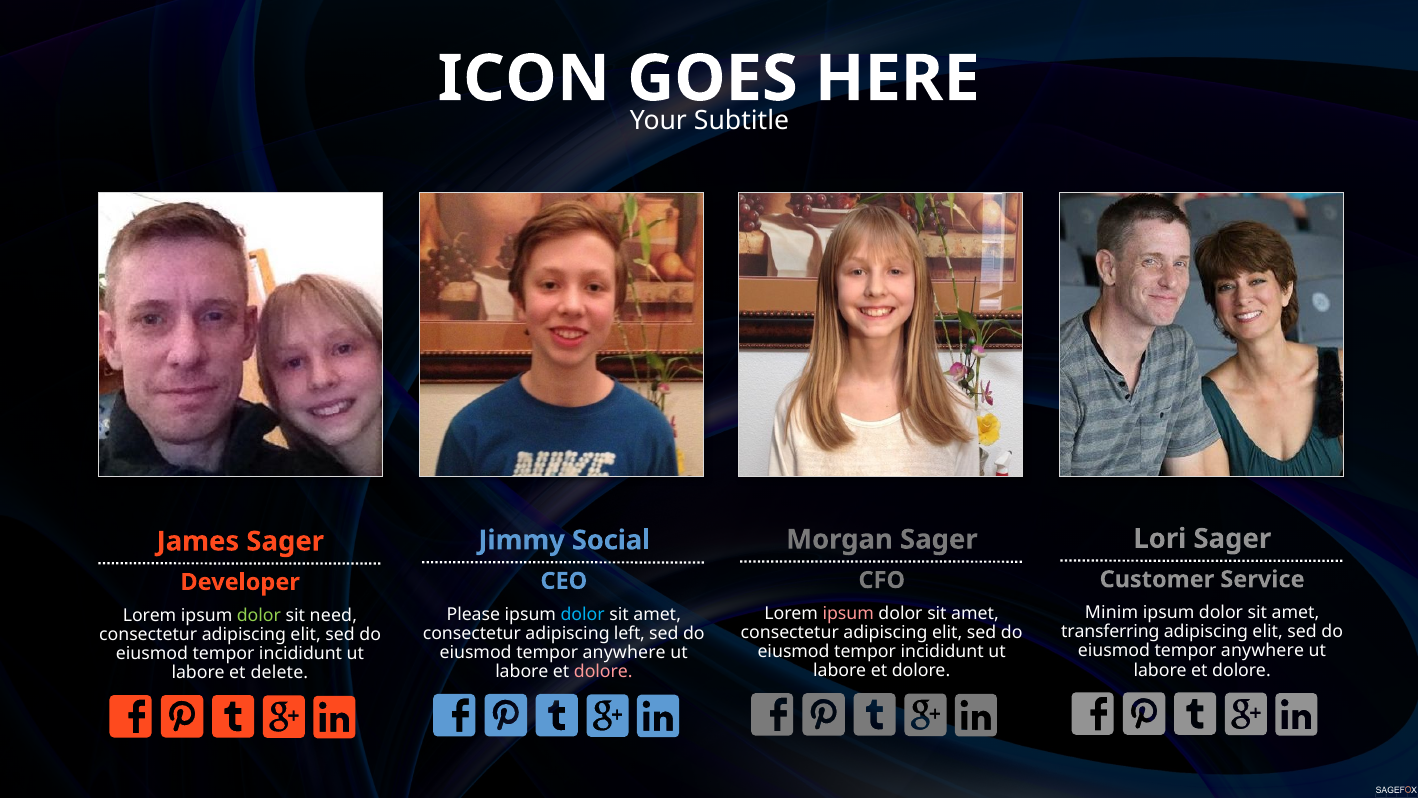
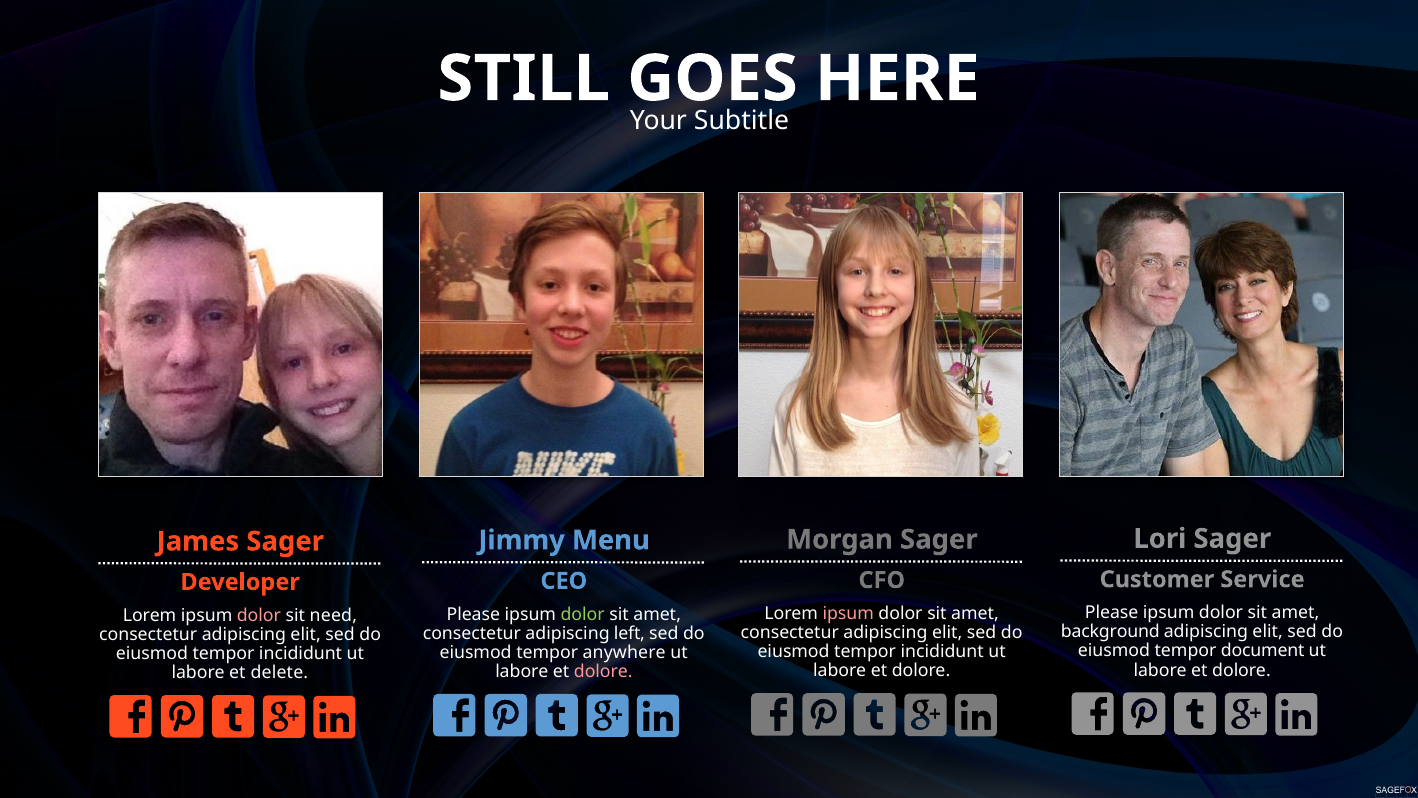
ICON: ICON -> STILL
Social: Social -> Menu
Minim at (1112, 612): Minim -> Please
dolor at (583, 614) colour: light blue -> light green
dolor at (259, 615) colour: light green -> pink
transferring: transferring -> background
anywhere at (1262, 651): anywhere -> document
